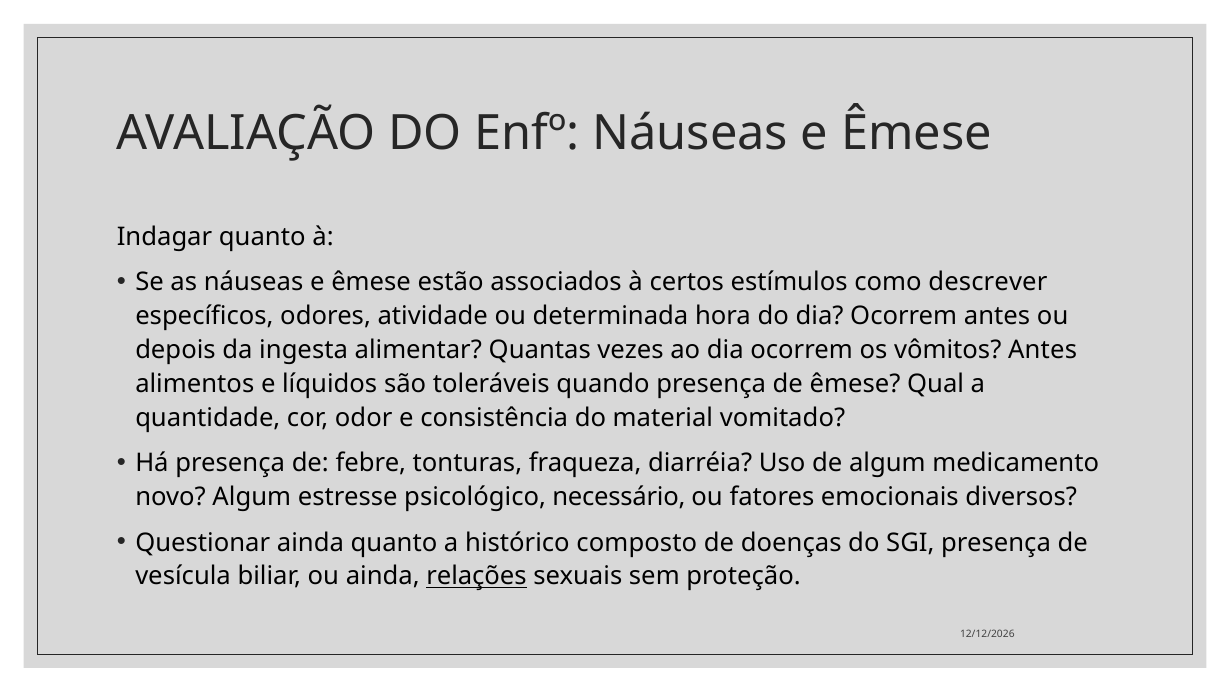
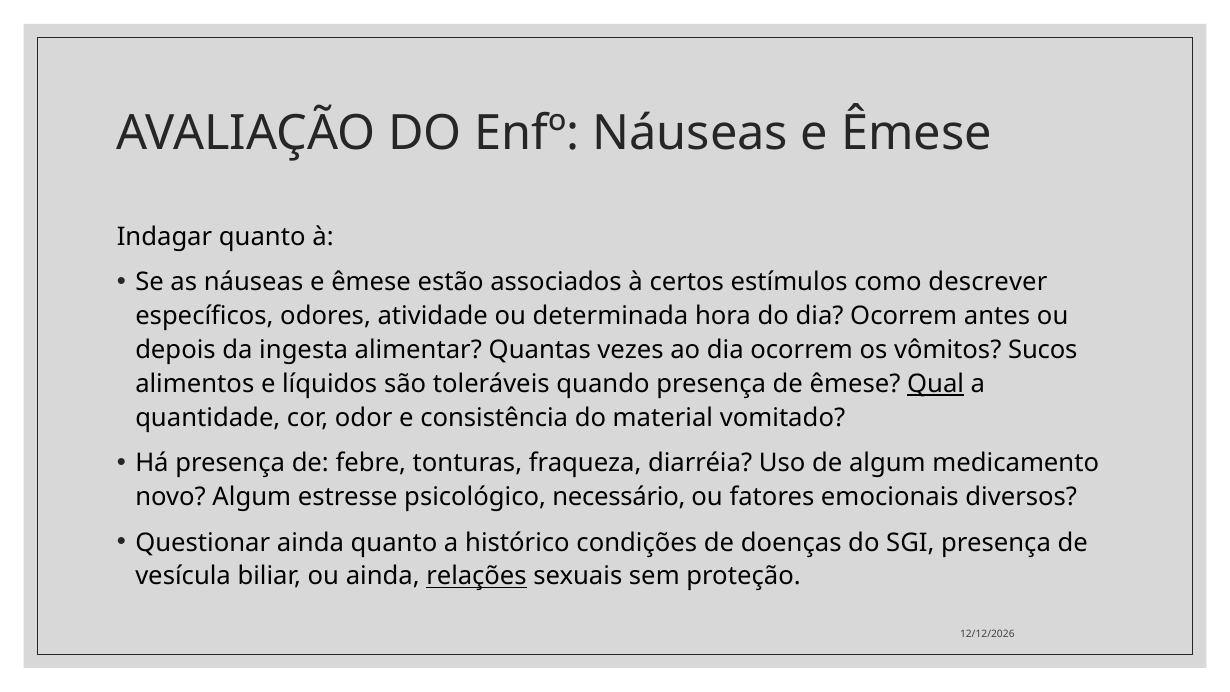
vômitos Antes: Antes -> Sucos
Qual underline: none -> present
composto: composto -> condições
